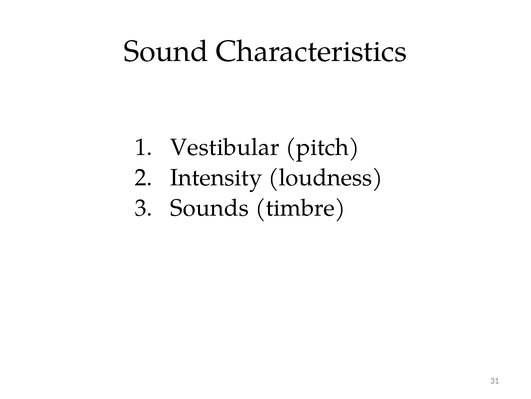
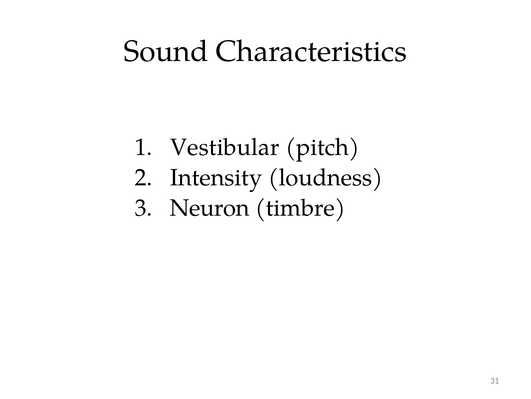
Sounds: Sounds -> Neuron
